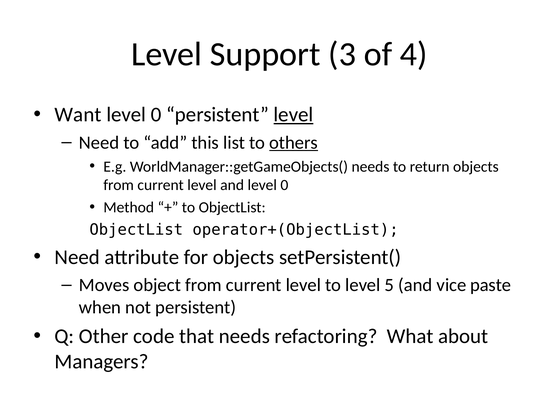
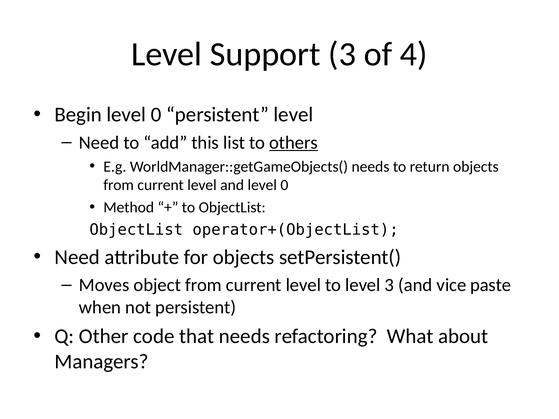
Want: Want -> Begin
level at (293, 115) underline: present -> none
level 5: 5 -> 3
